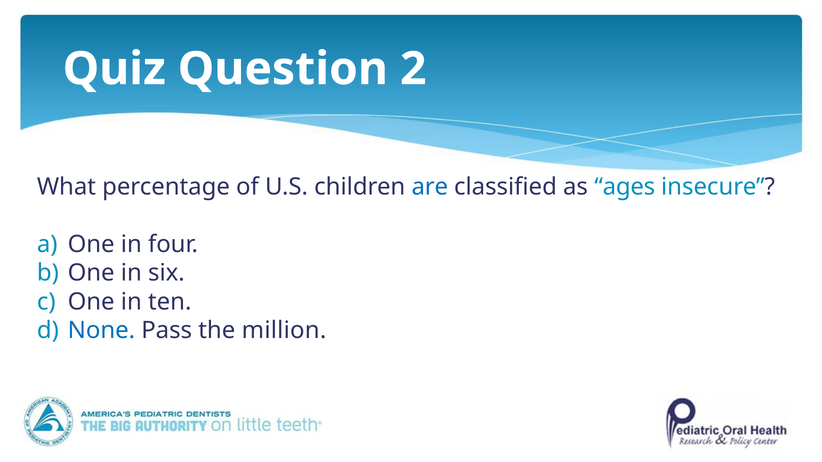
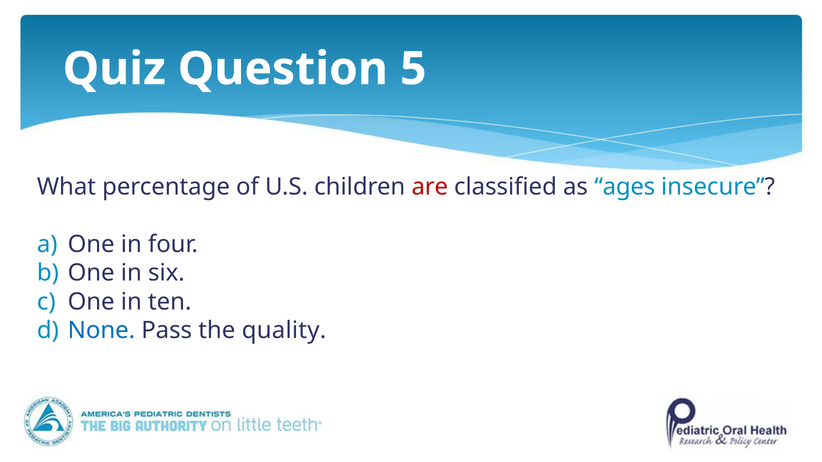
2: 2 -> 5
are colour: blue -> red
million: million -> quality
